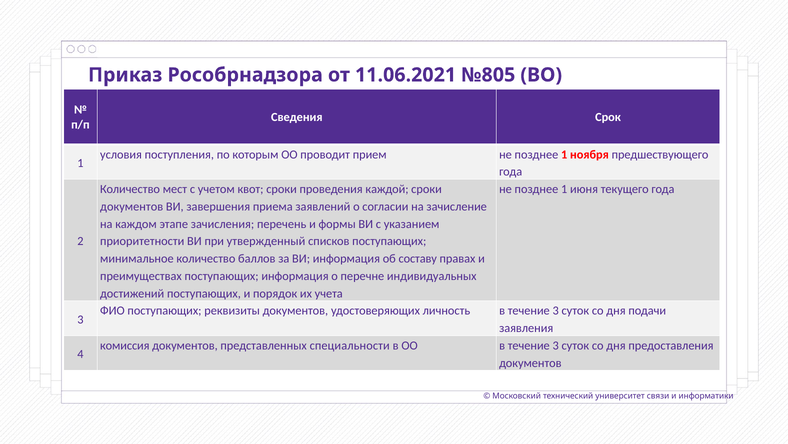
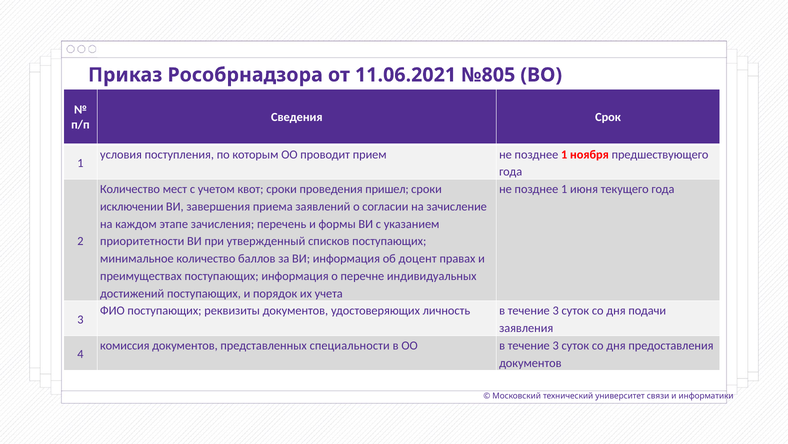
каждой: каждой -> пришел
документов at (132, 206): документов -> исключении
составу: составу -> доцент
